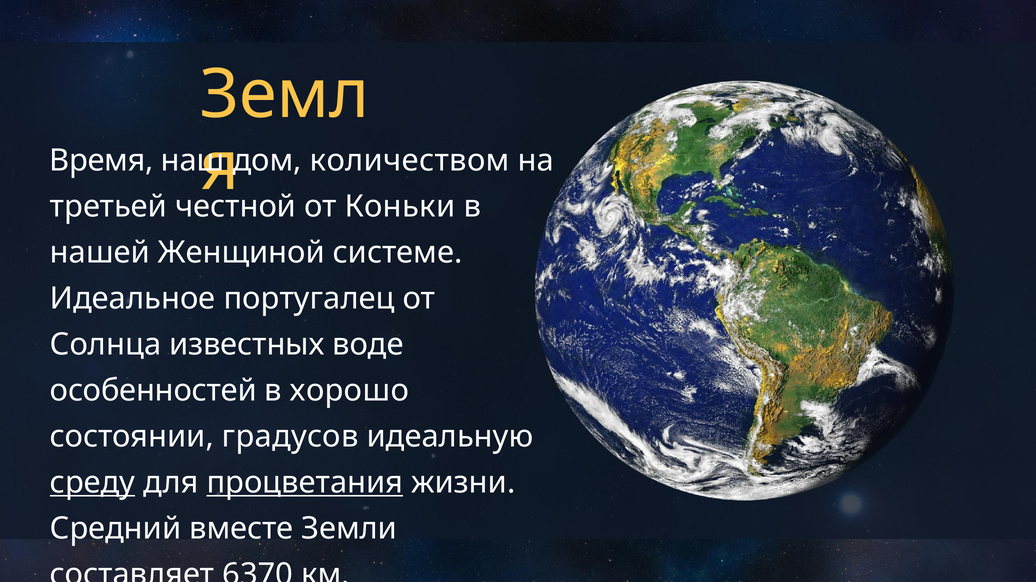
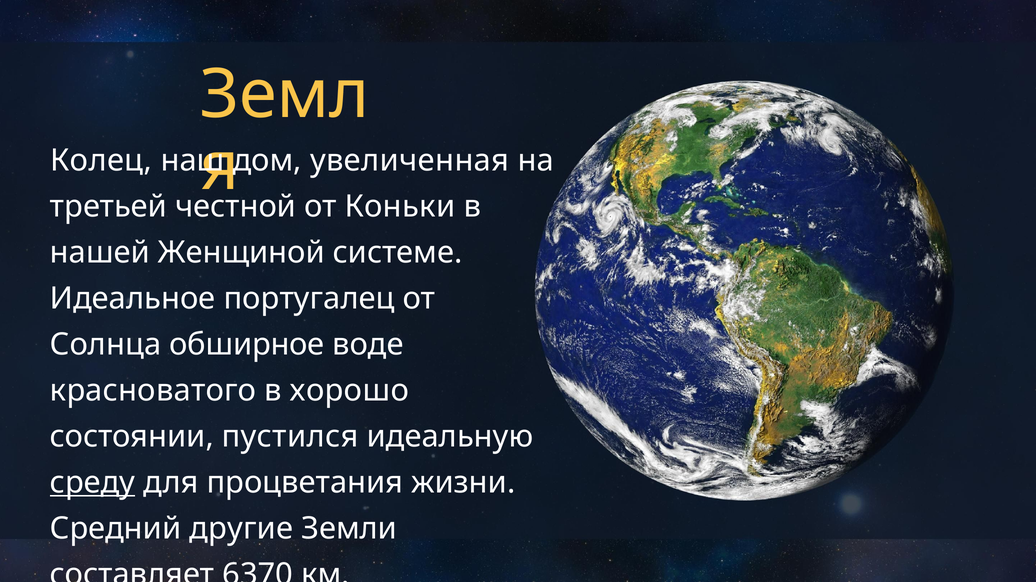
Время: Время -> Колец
количеством: количеством -> увеличенная
известных: известных -> обширное
особенностей: особенностей -> красноватого
градусов: градусов -> пустился
процветания underline: present -> none
вместе: вместе -> другие
